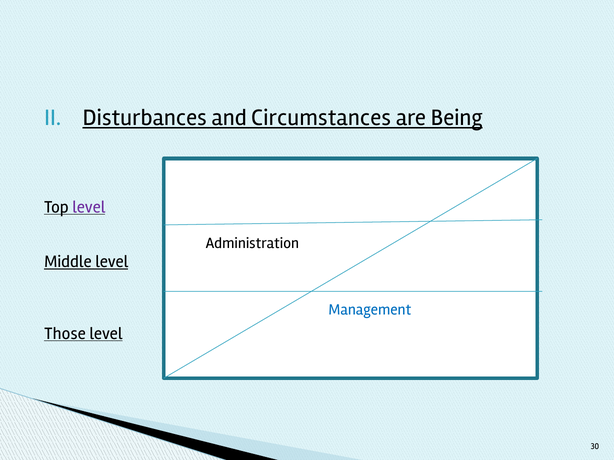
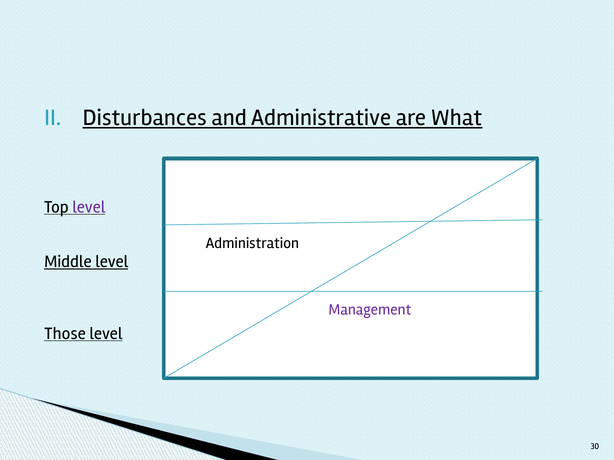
Circumstances: Circumstances -> Administrative
Being: Being -> What
Management colour: blue -> purple
